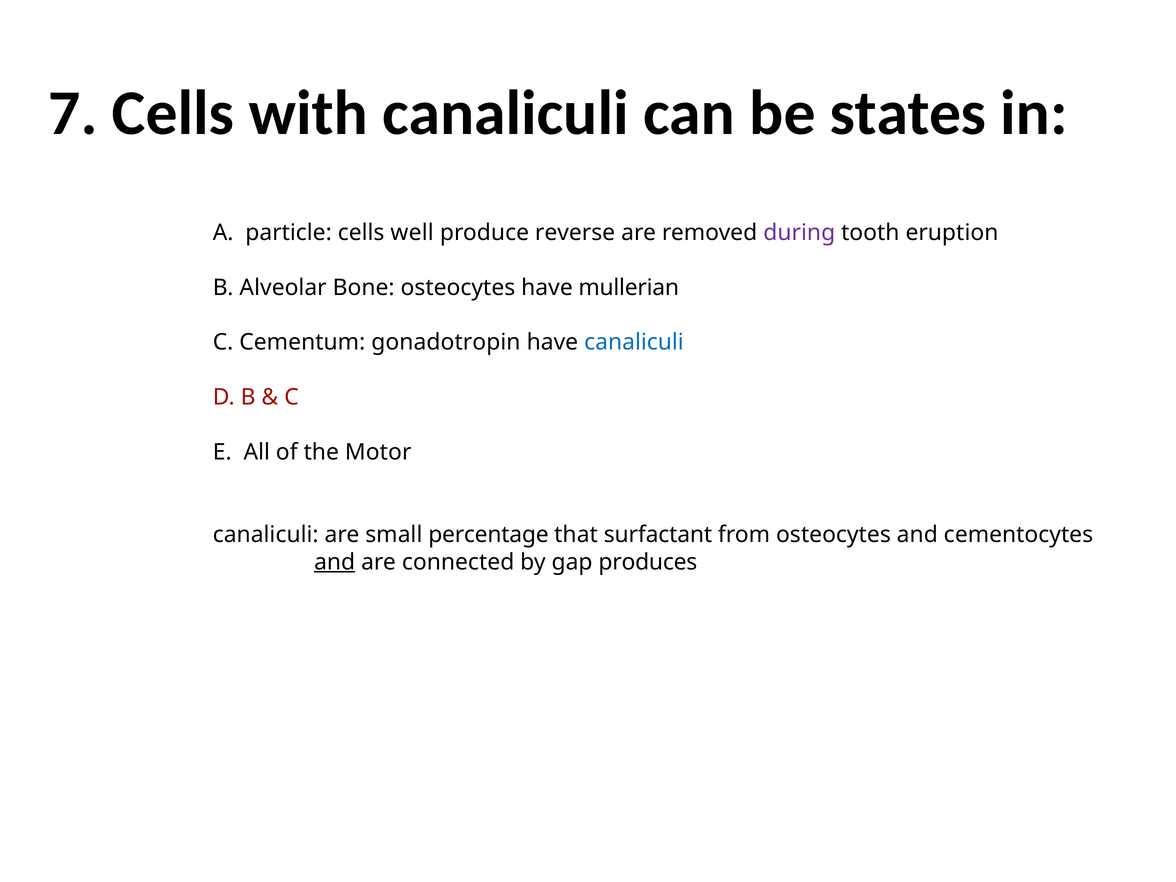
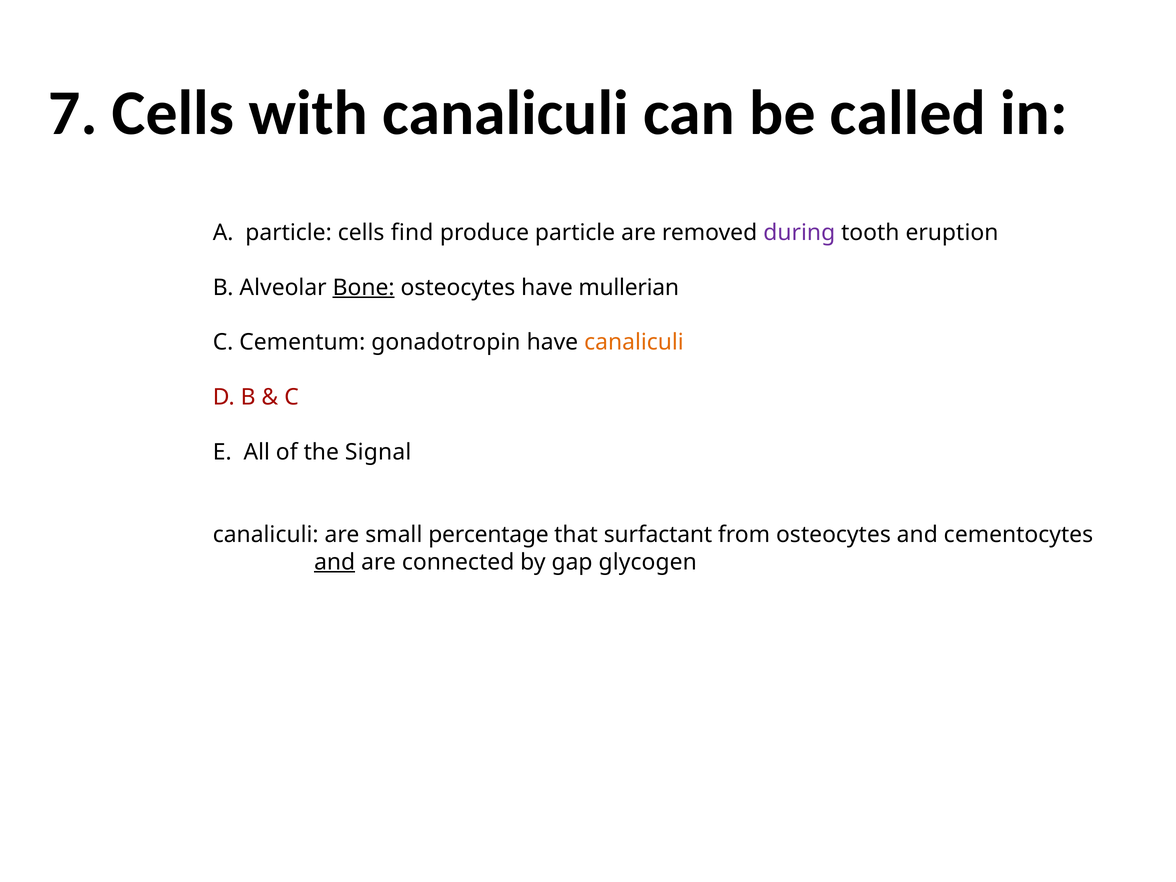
states: states -> called
well: well -> find
produce reverse: reverse -> particle
Bone underline: none -> present
canaliculi at (634, 342) colour: blue -> orange
Motor: Motor -> Signal
produces: produces -> glycogen
